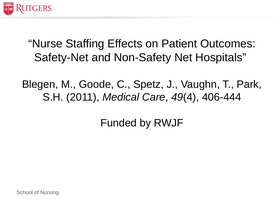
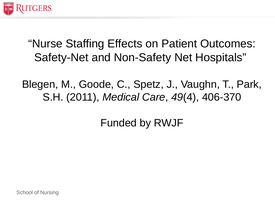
406-444: 406-444 -> 406-370
